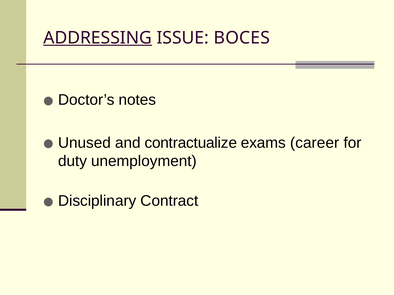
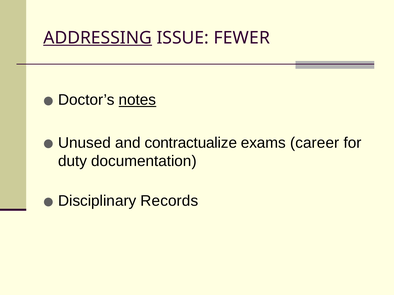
BOCES: BOCES -> FEWER
notes underline: none -> present
unemployment: unemployment -> documentation
Contract: Contract -> Records
